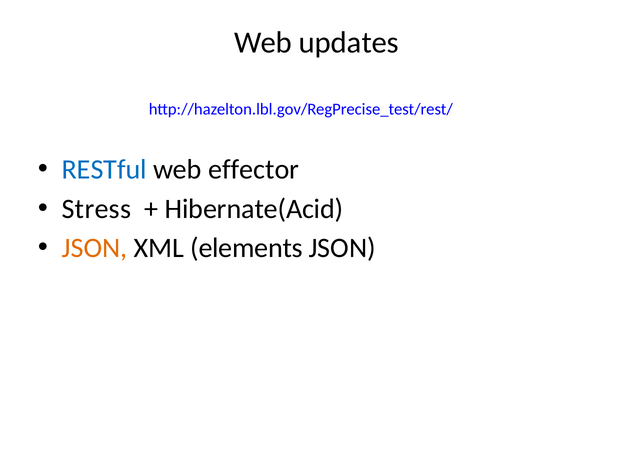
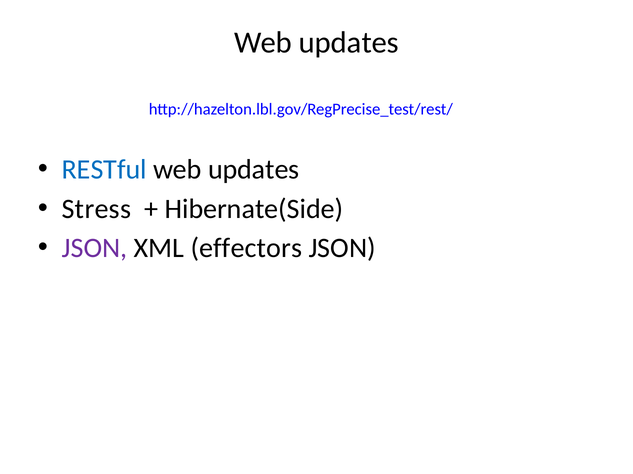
effector at (254, 170): effector -> updates
Hibernate(Acid: Hibernate(Acid -> Hibernate(Side
JSON at (95, 249) colour: orange -> purple
elements: elements -> effectors
